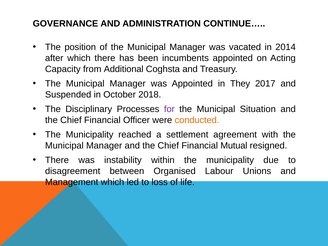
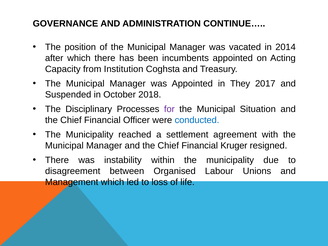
Additional: Additional -> Institution
conducted colour: orange -> blue
Mutual: Mutual -> Kruger
